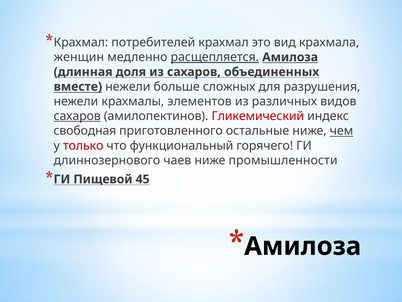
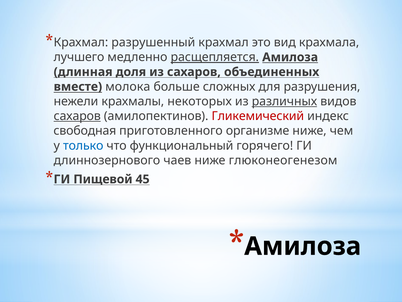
потребителей: потребителей -> разрушенный
женщин: женщин -> лучшего
вместе нежели: нежели -> молока
элементов: элементов -> некоторых
различных underline: none -> present
остальные: остальные -> организме
чем underline: present -> none
только colour: red -> blue
промышленности: промышленности -> глюконеогенезом
